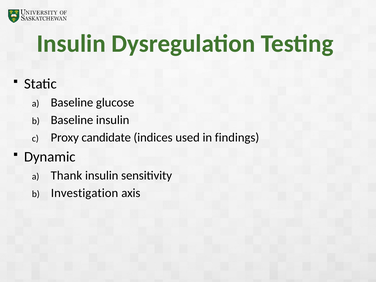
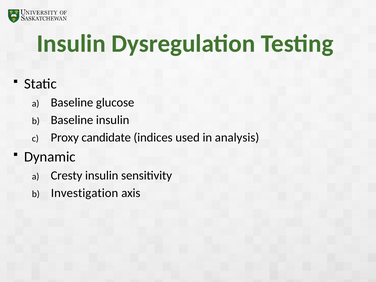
findings: findings -> analysis
Thank: Thank -> Cresty
